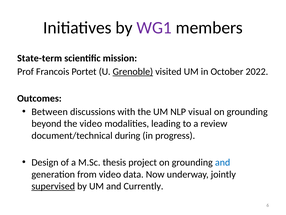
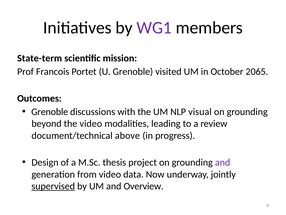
Grenoble at (133, 71) underline: present -> none
2022: 2022 -> 2065
Between at (50, 112): Between -> Grenoble
during: during -> above
and at (223, 162) colour: blue -> purple
Currently: Currently -> Overview
